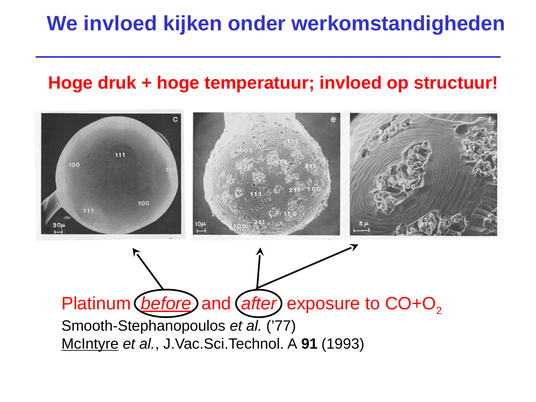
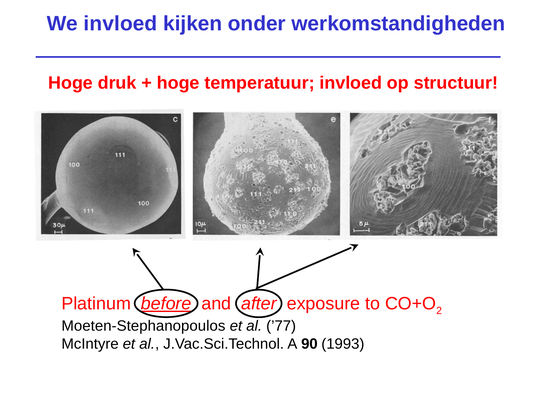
Smooth-Stephanopoulos: Smooth-Stephanopoulos -> Moeten-Stephanopoulos
McIntyre underline: present -> none
91: 91 -> 90
